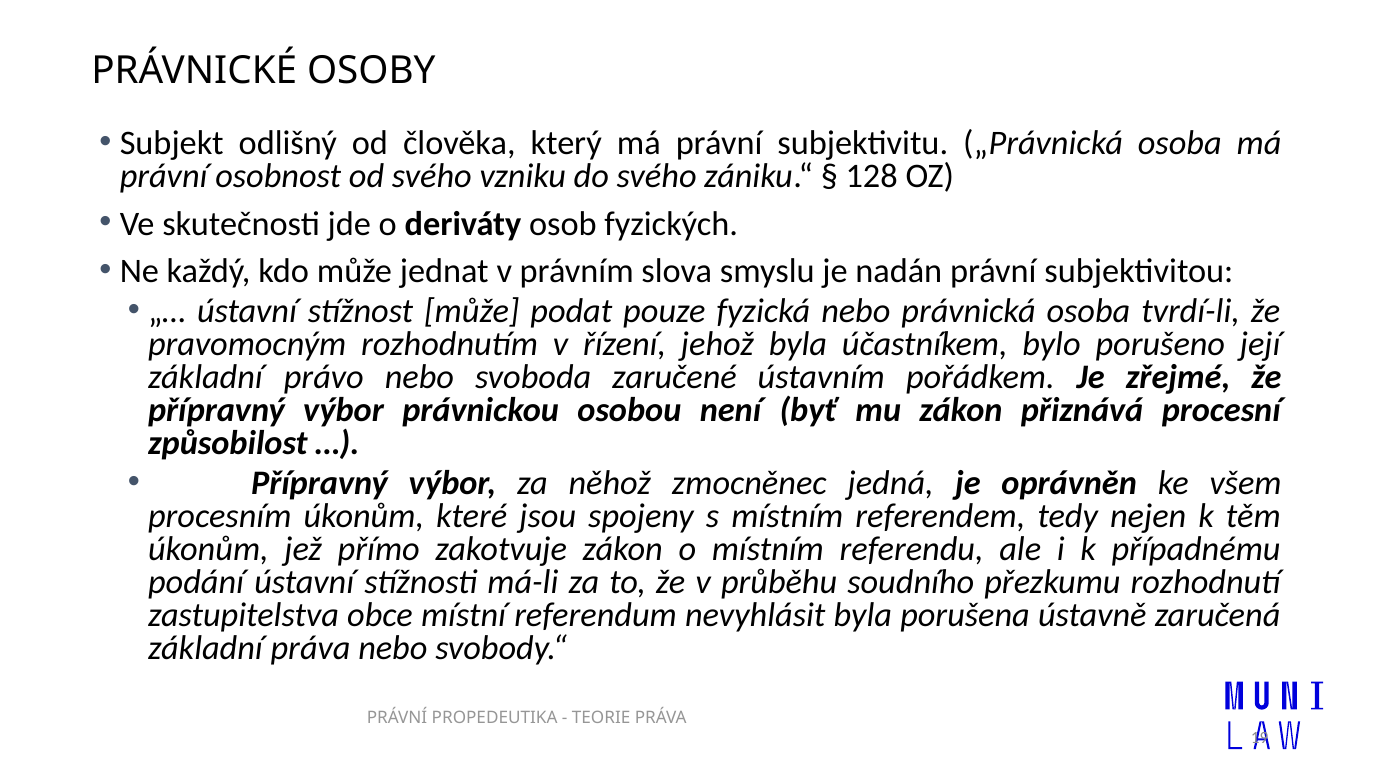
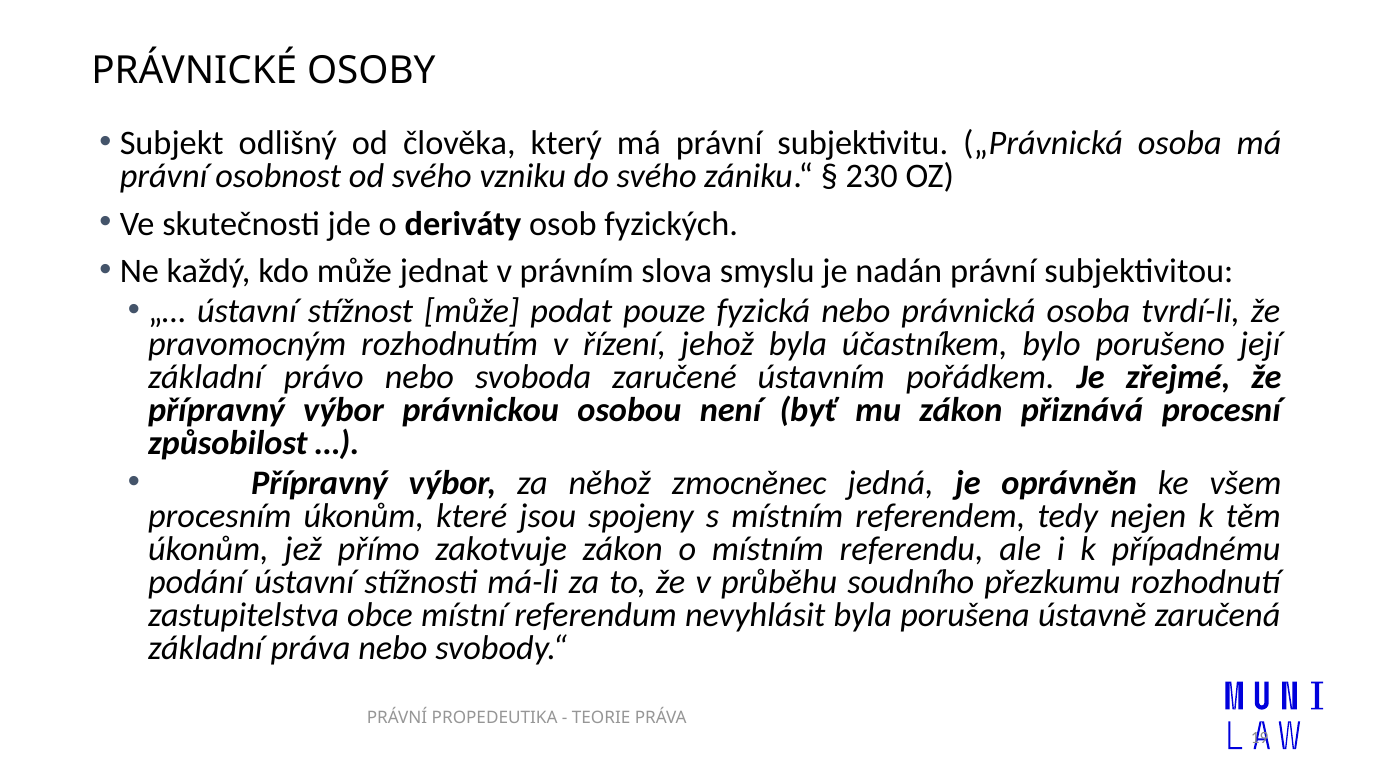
128: 128 -> 230
